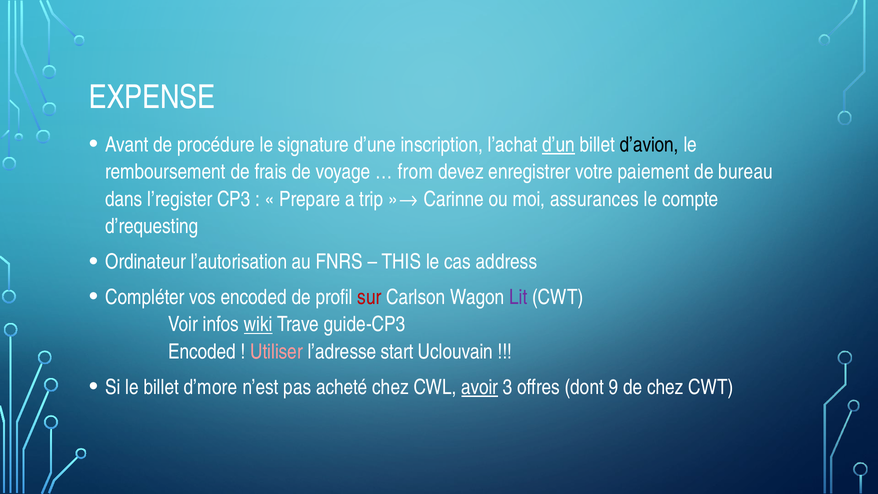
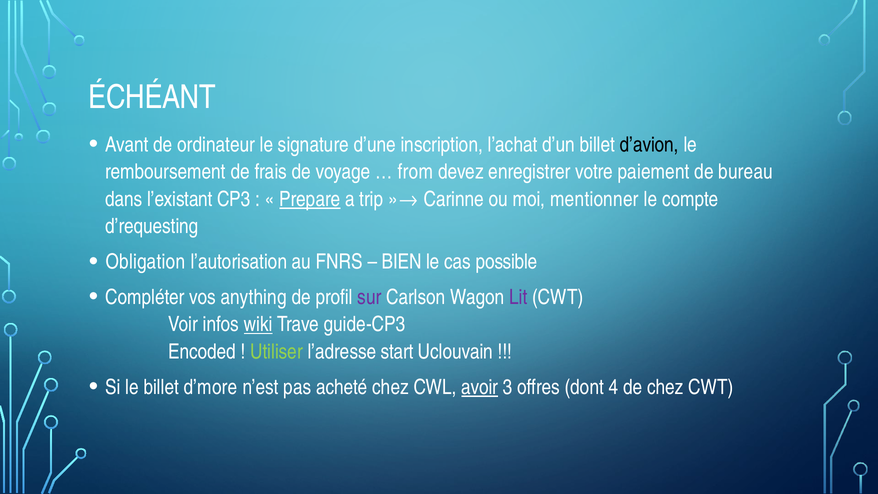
EXPENSE: EXPENSE -> ÉCHÉANT
procédure: procédure -> ordinateur
d’un underline: present -> none
l’register: l’register -> l’existant
Prepare underline: none -> present
assurances: assurances -> mentionner
Ordinateur: Ordinateur -> Obligation
THIS: THIS -> BIEN
address: address -> possible
vos encoded: encoded -> anything
sur colour: red -> purple
Utiliser colour: pink -> light green
9: 9 -> 4
